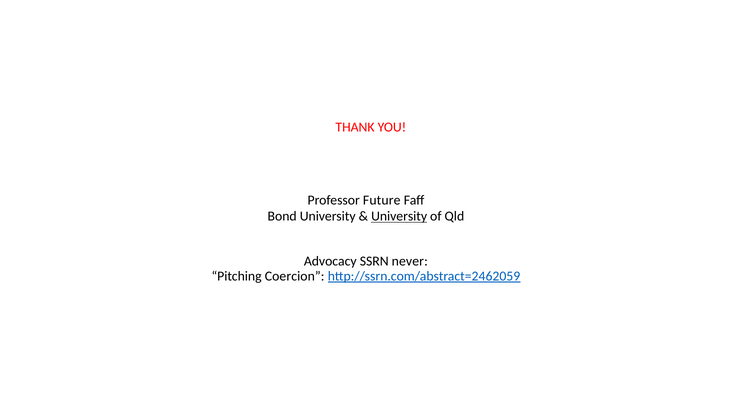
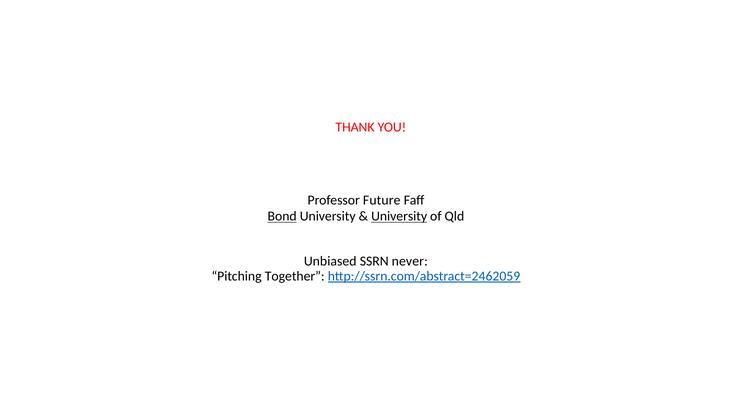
Bond underline: none -> present
Advocacy: Advocacy -> Unbiased
Coercion: Coercion -> Together
